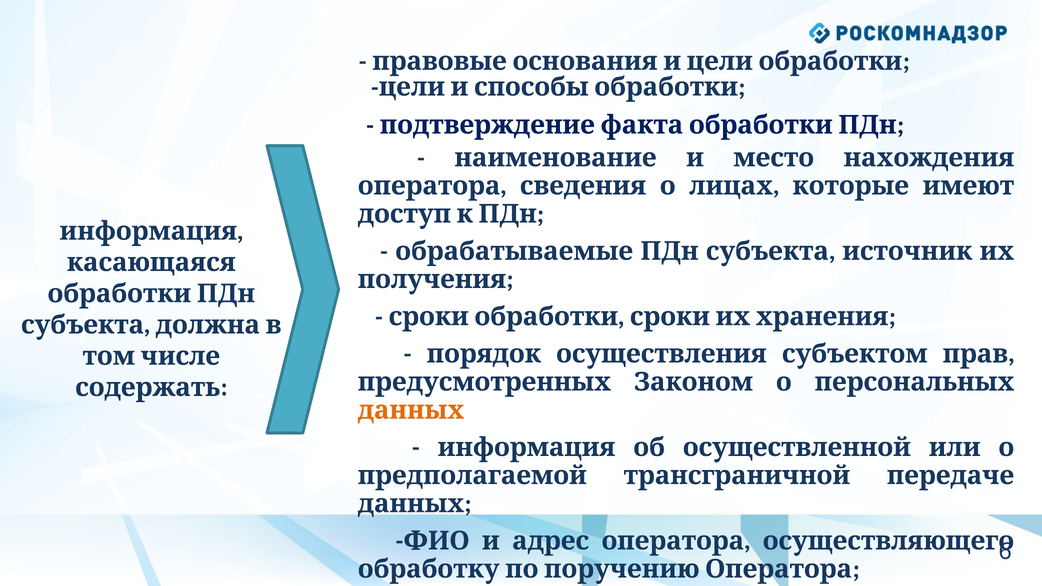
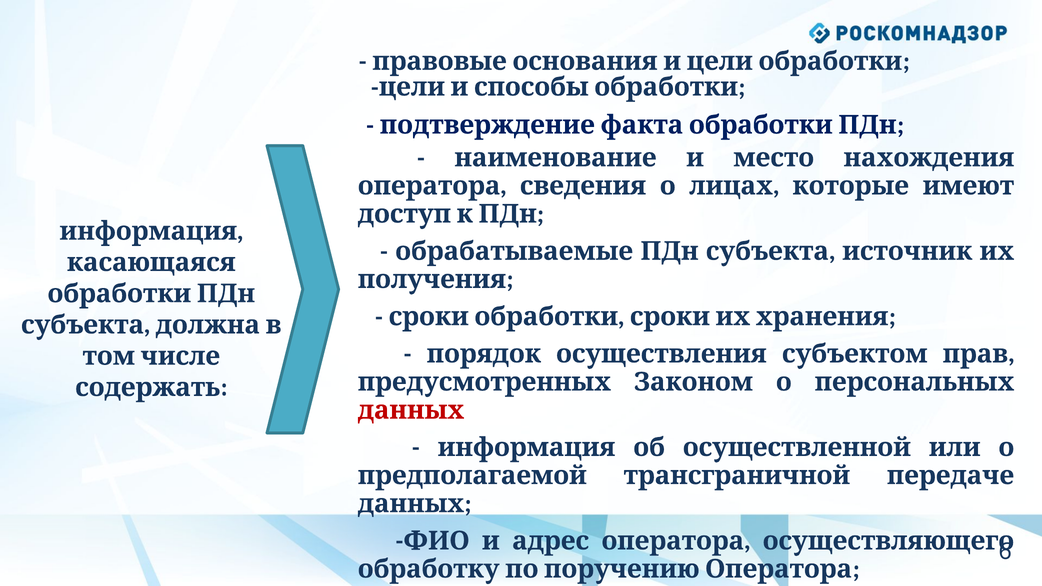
данных at (411, 410) colour: orange -> red
